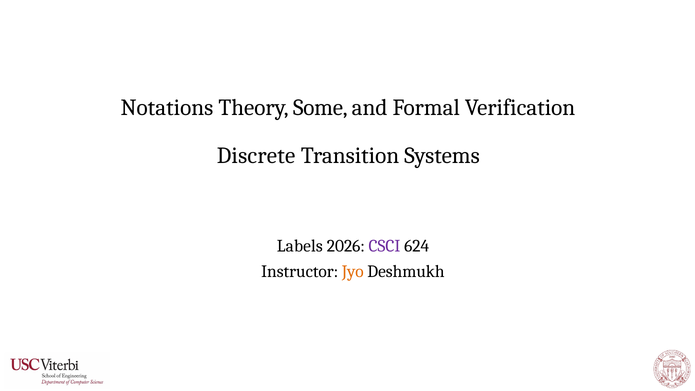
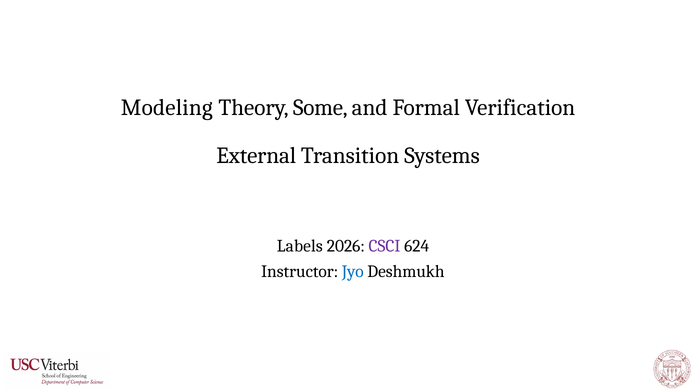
Notations: Notations -> Modeling
Discrete: Discrete -> External
Jyo colour: orange -> blue
